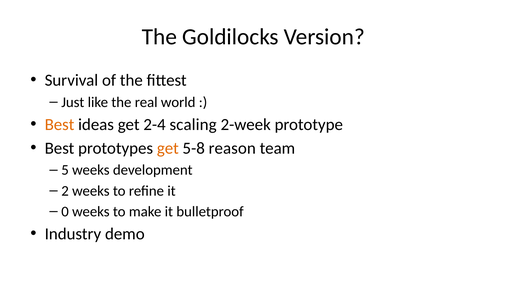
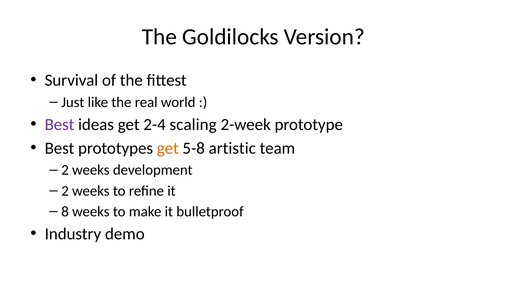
Best at (60, 125) colour: orange -> purple
reason: reason -> artistic
5 at (65, 170): 5 -> 2
0: 0 -> 8
